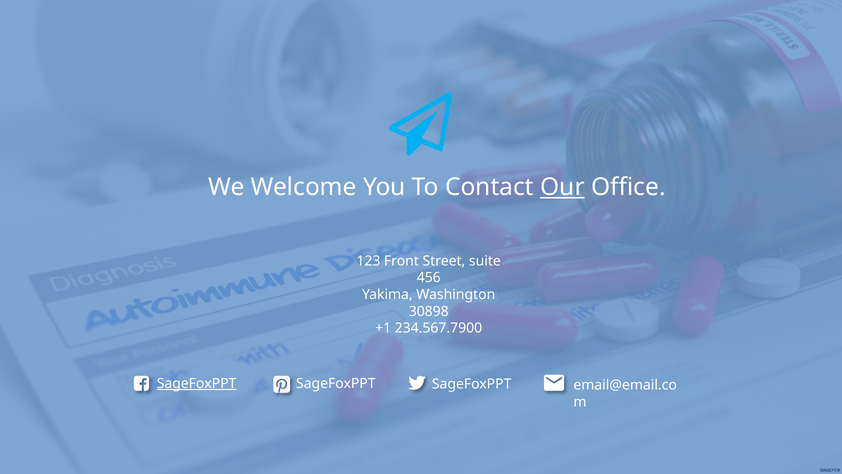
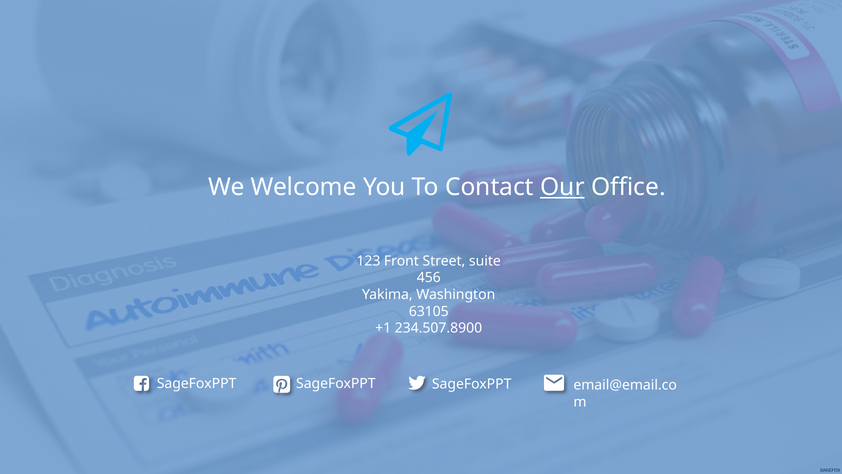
30898: 30898 -> 63105
234.567.7900: 234.567.7900 -> 234.507.8900
SageFoxPPT at (197, 383) underline: present -> none
